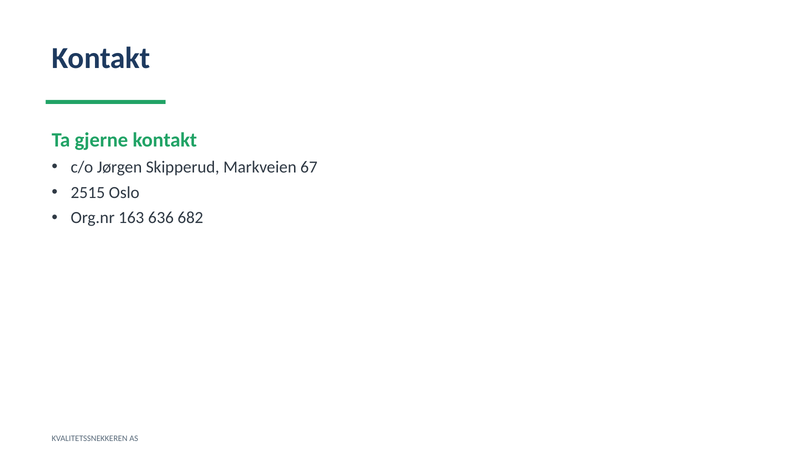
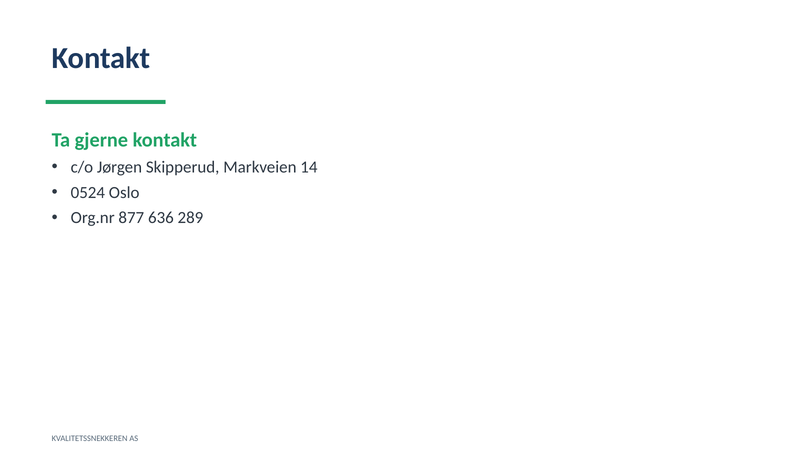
67: 67 -> 14
2515: 2515 -> 0524
163: 163 -> 877
682: 682 -> 289
